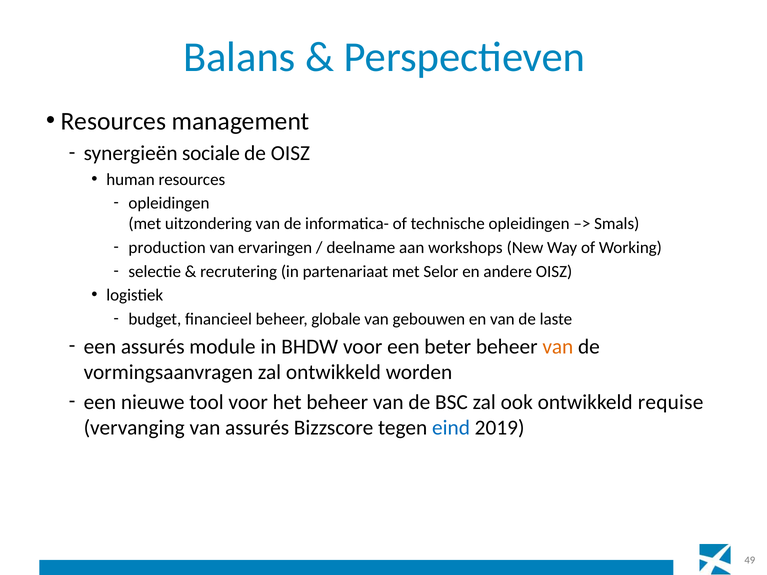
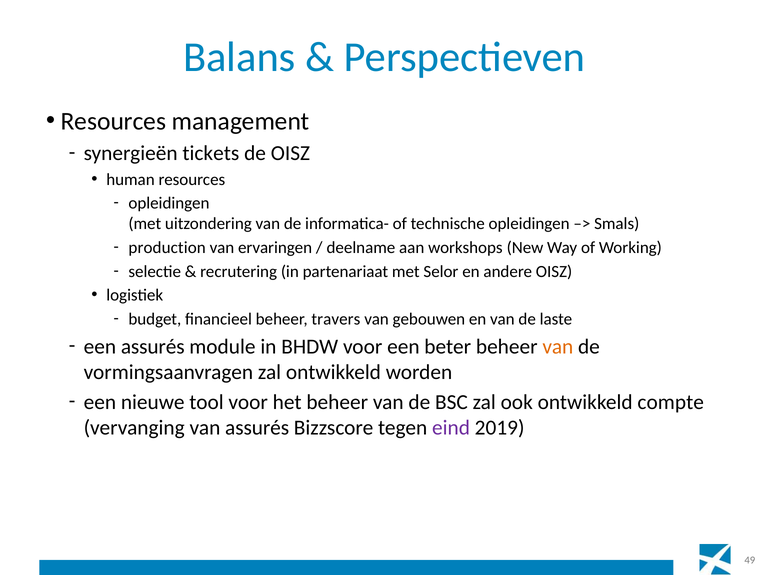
sociale: sociale -> tickets
globale: globale -> travers
requise: requise -> compte
eind colour: blue -> purple
